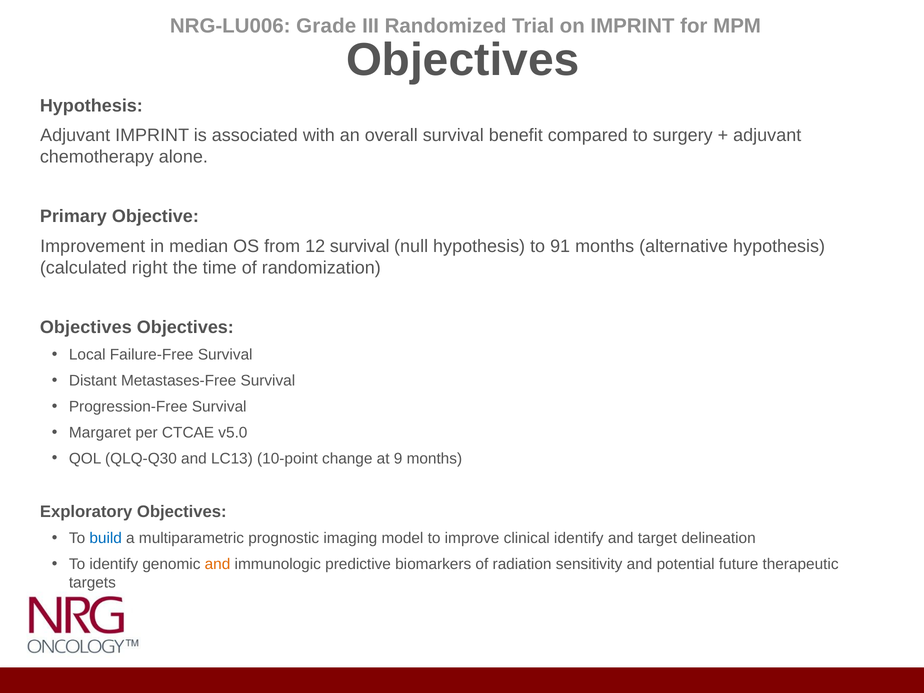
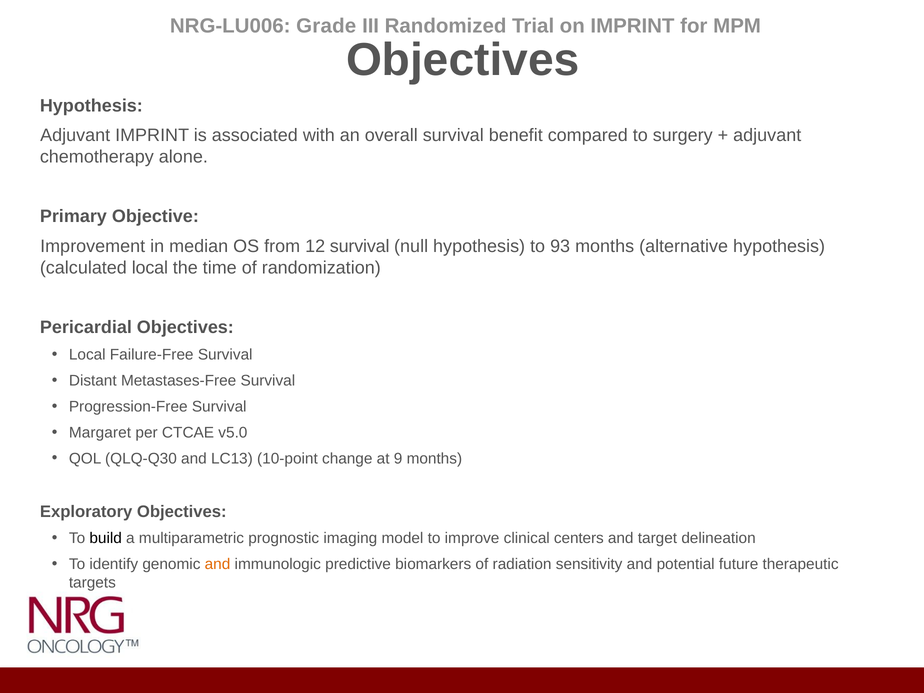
91: 91 -> 93
calculated right: right -> local
Objectives at (86, 328): Objectives -> Pericardial
build colour: blue -> black
clinical identify: identify -> centers
